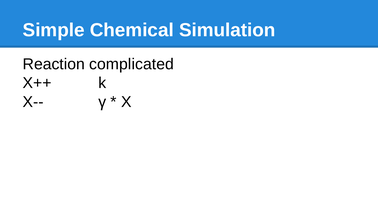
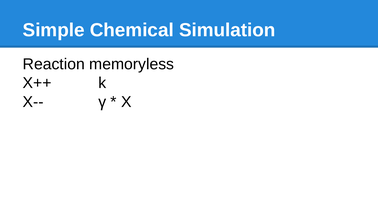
complicated: complicated -> memoryless
